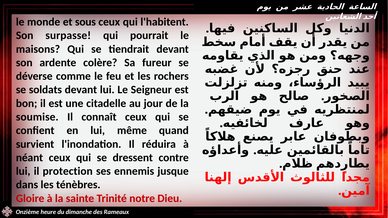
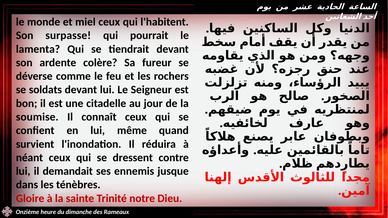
sous: sous -> miel
maisons: maisons -> lamenta
protection: protection -> demandait
